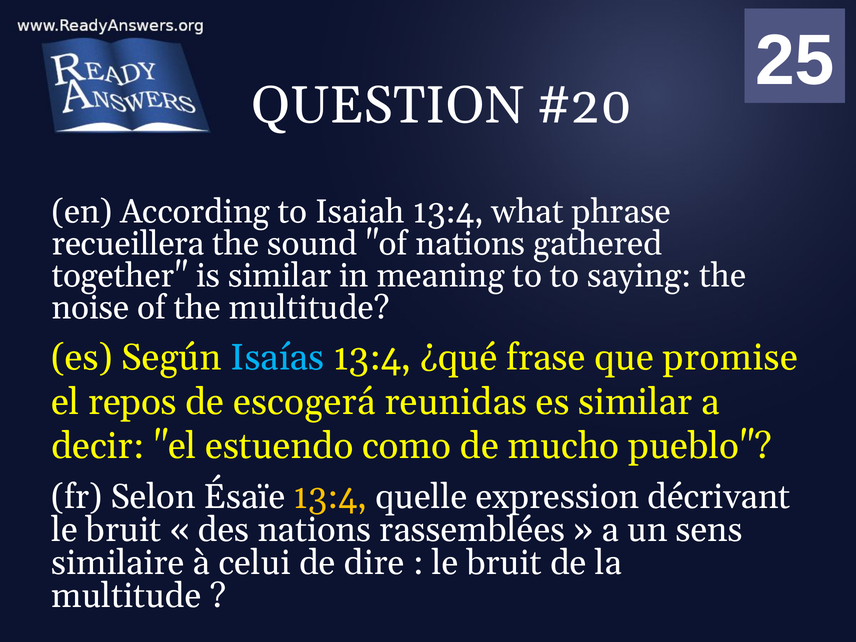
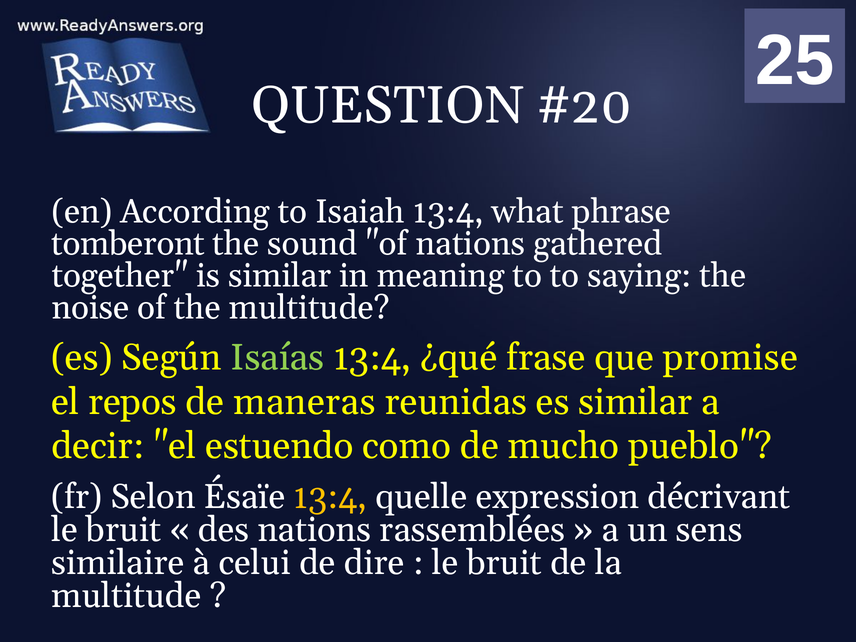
recueillera: recueillera -> tomberont
Isaías colour: light blue -> light green
escogerá: escogerá -> maneras
